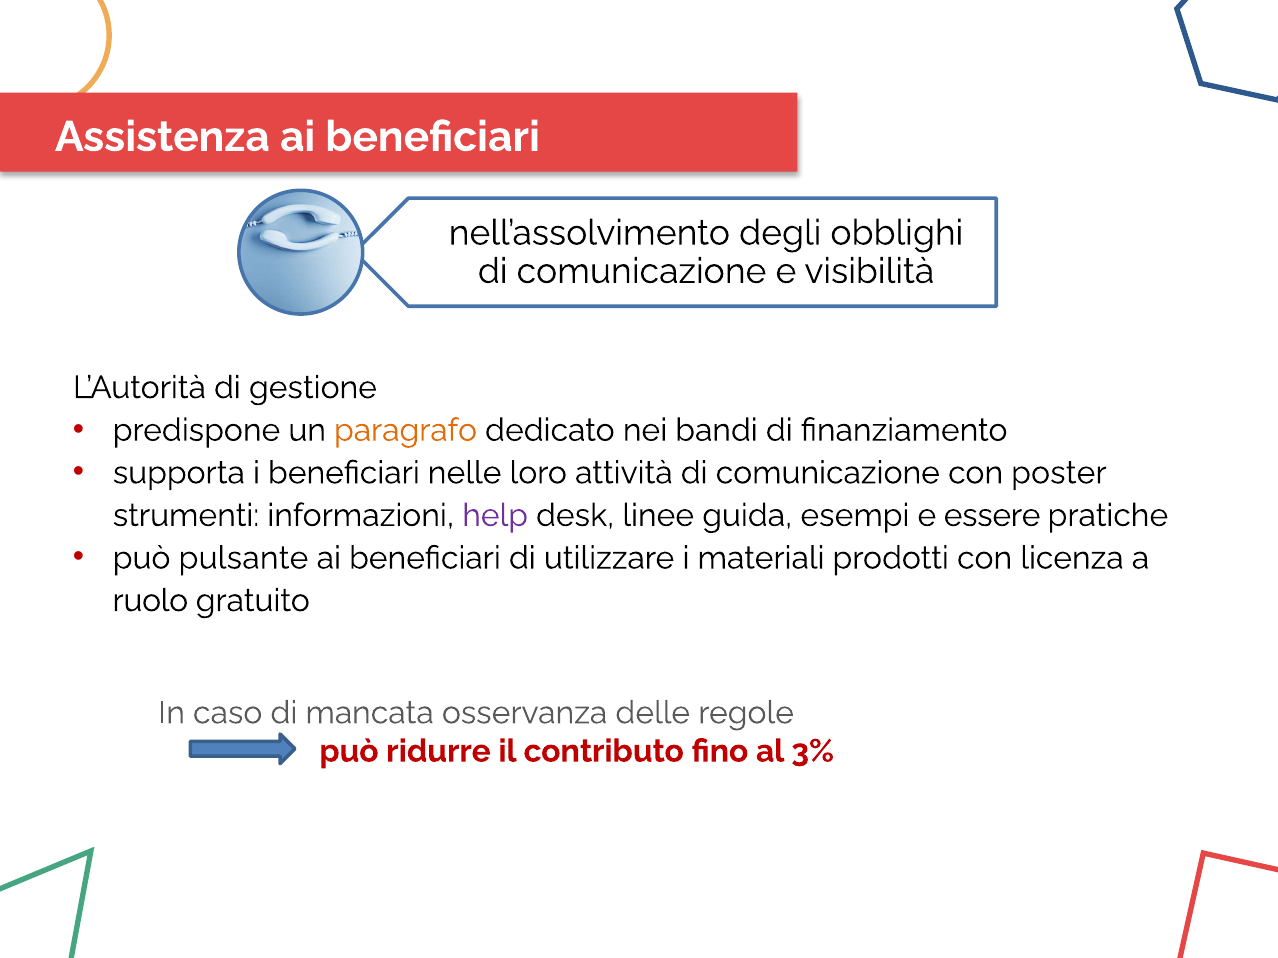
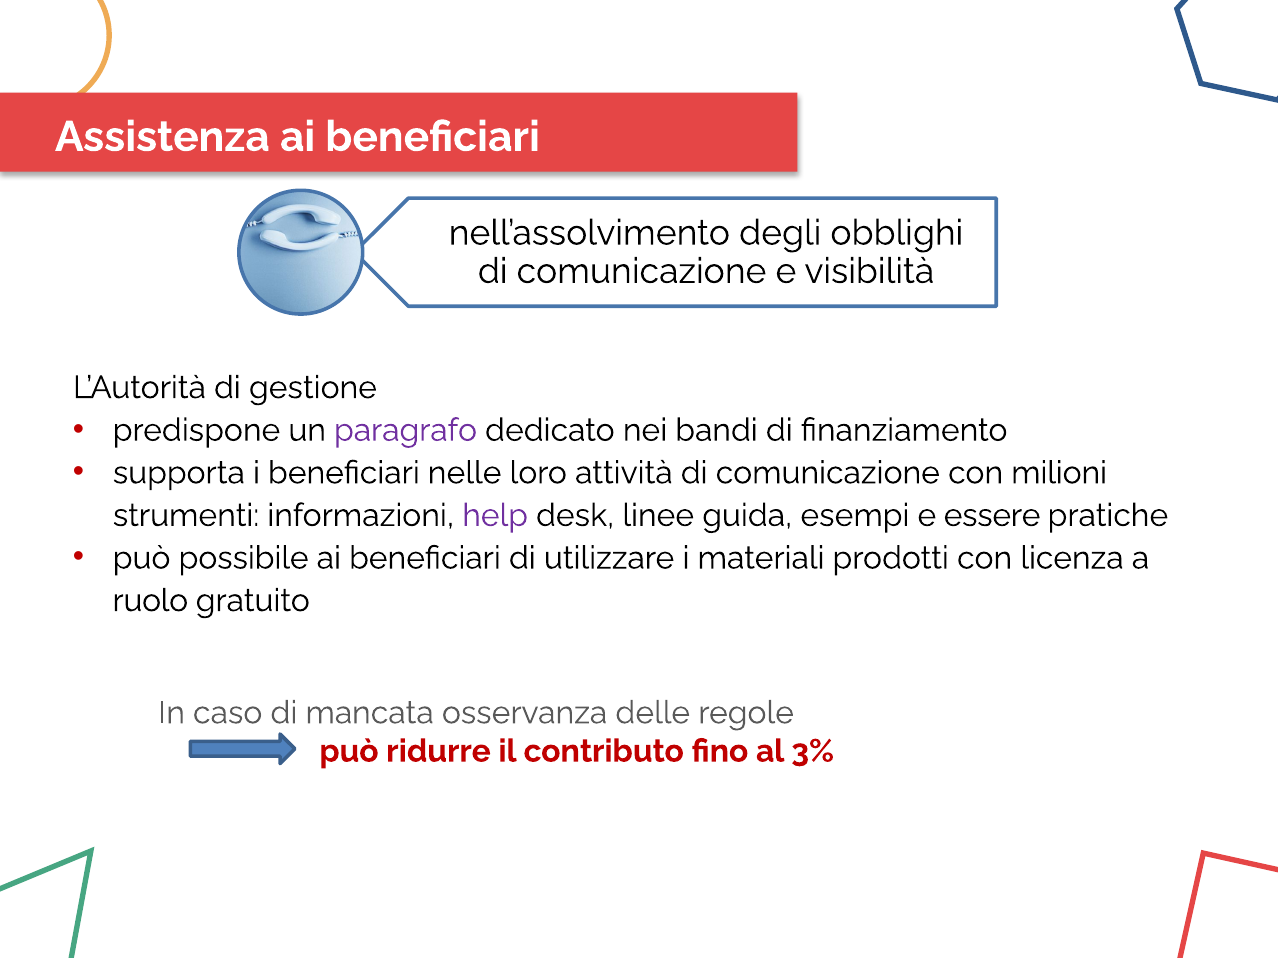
paragrafo colour: orange -> purple
poster: poster -> milioni
pulsante: pulsante -> possibile
